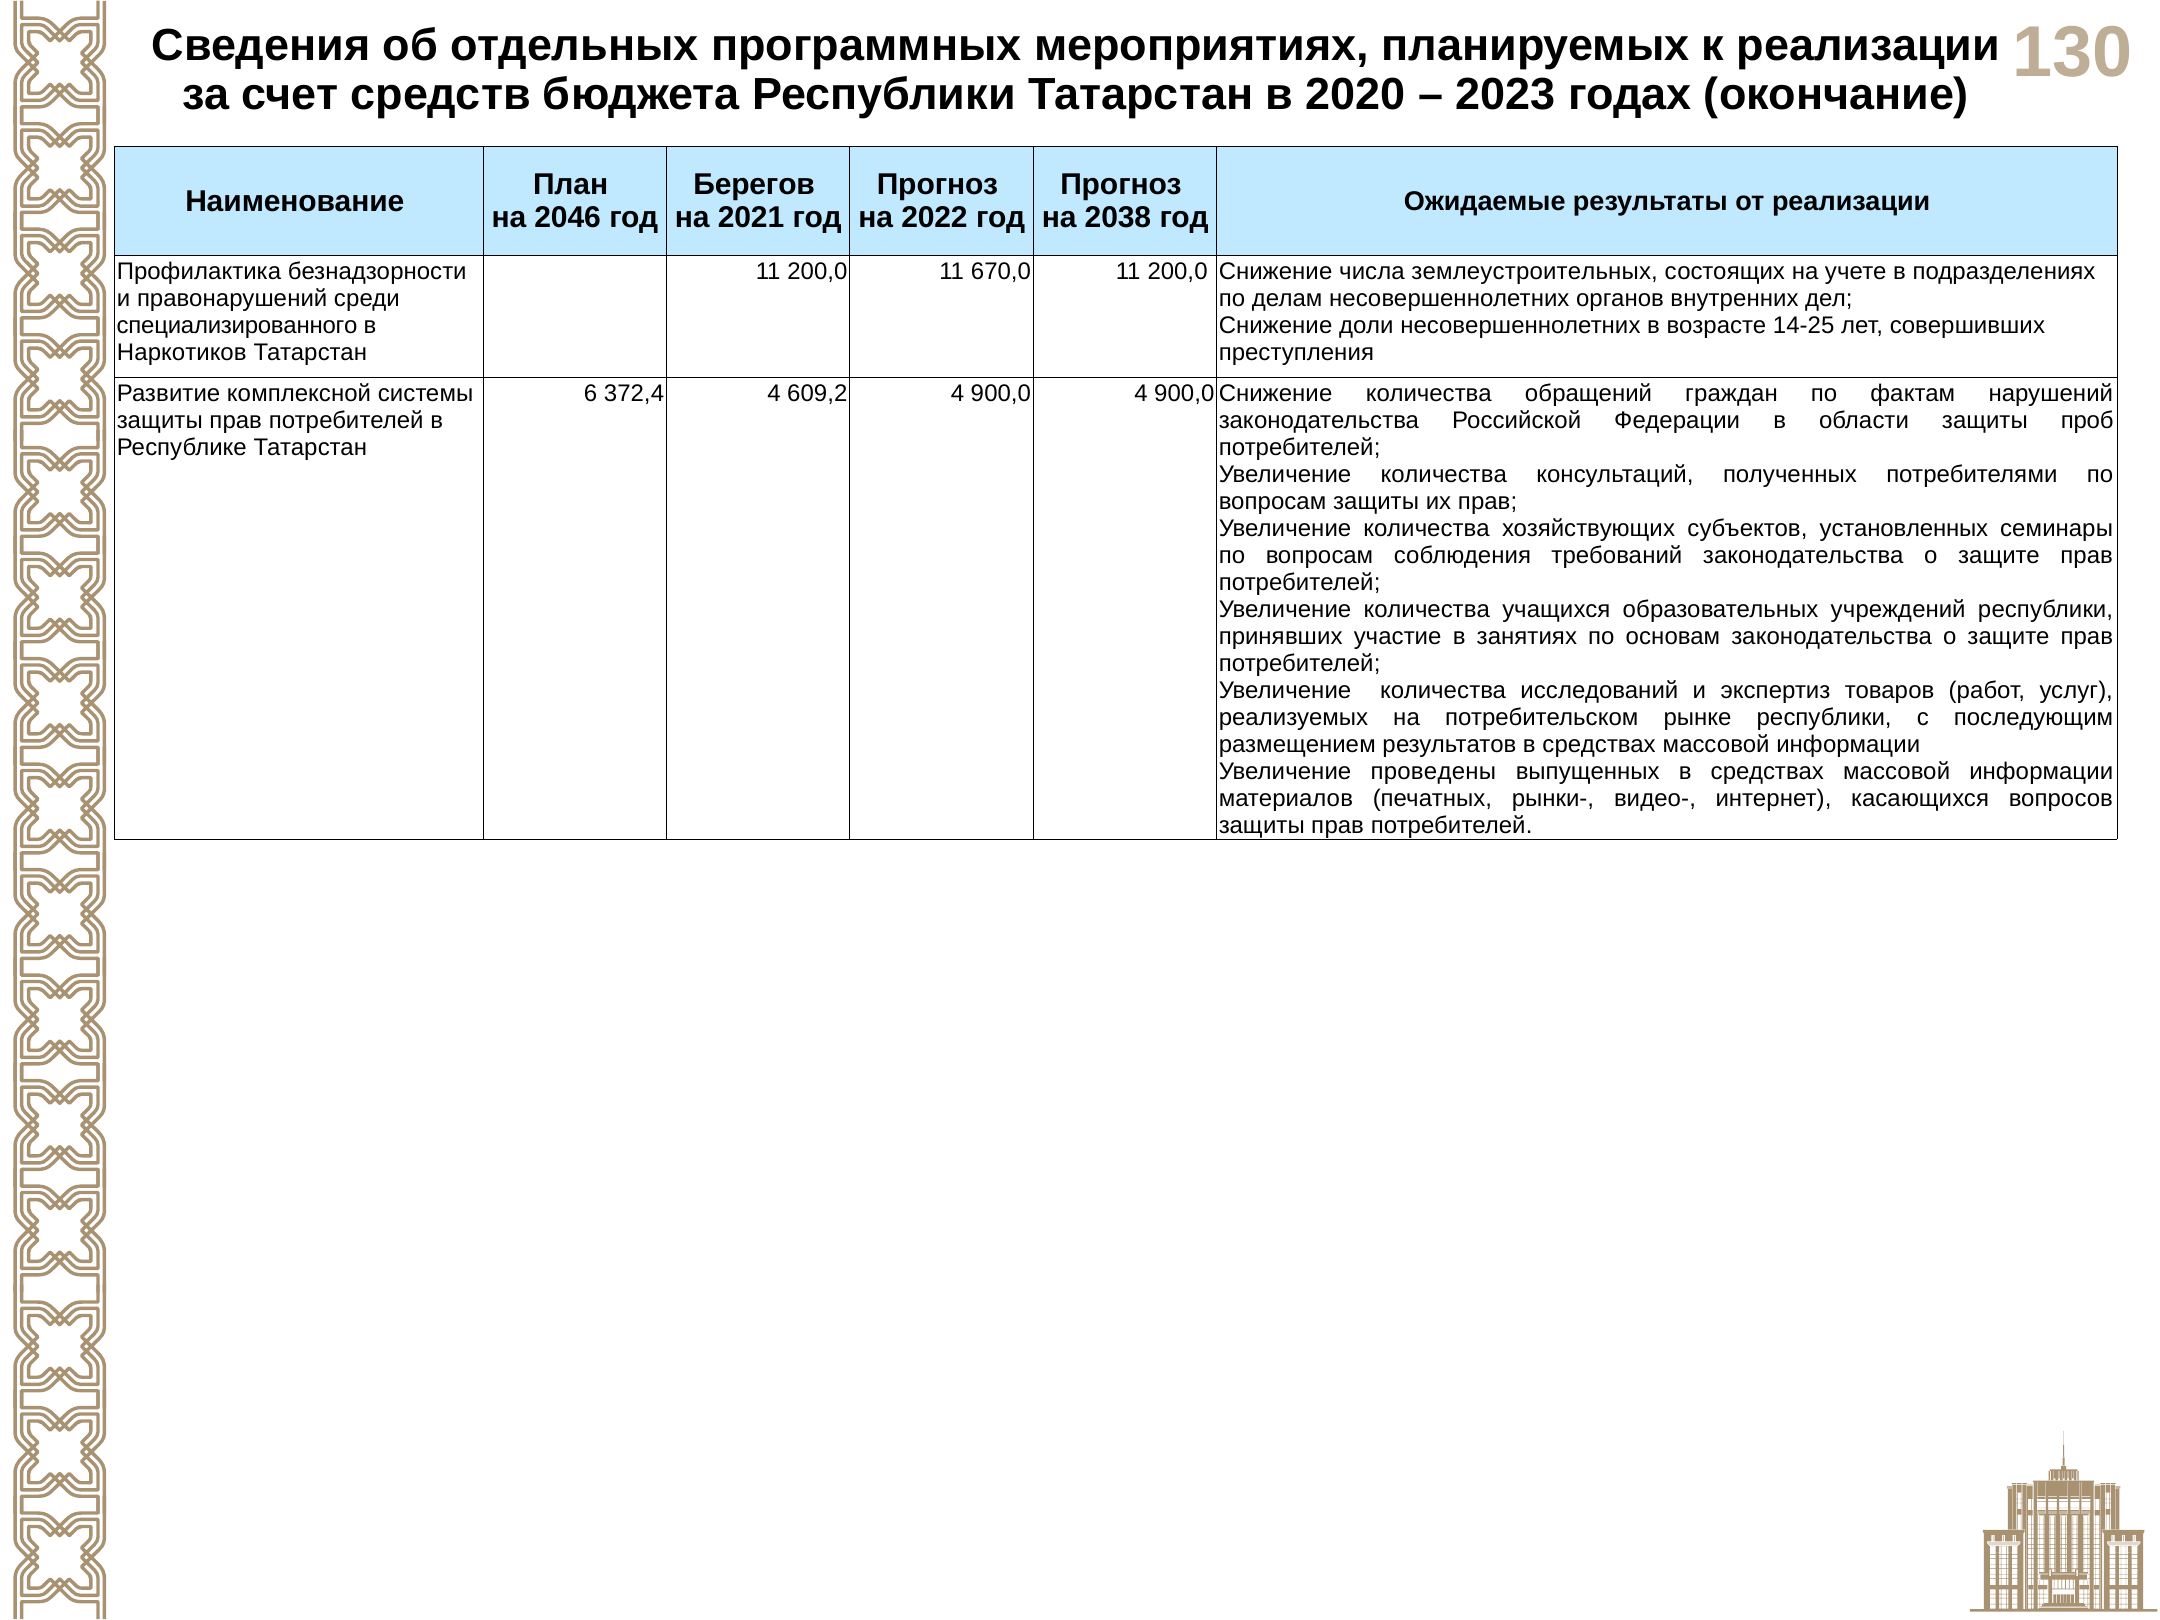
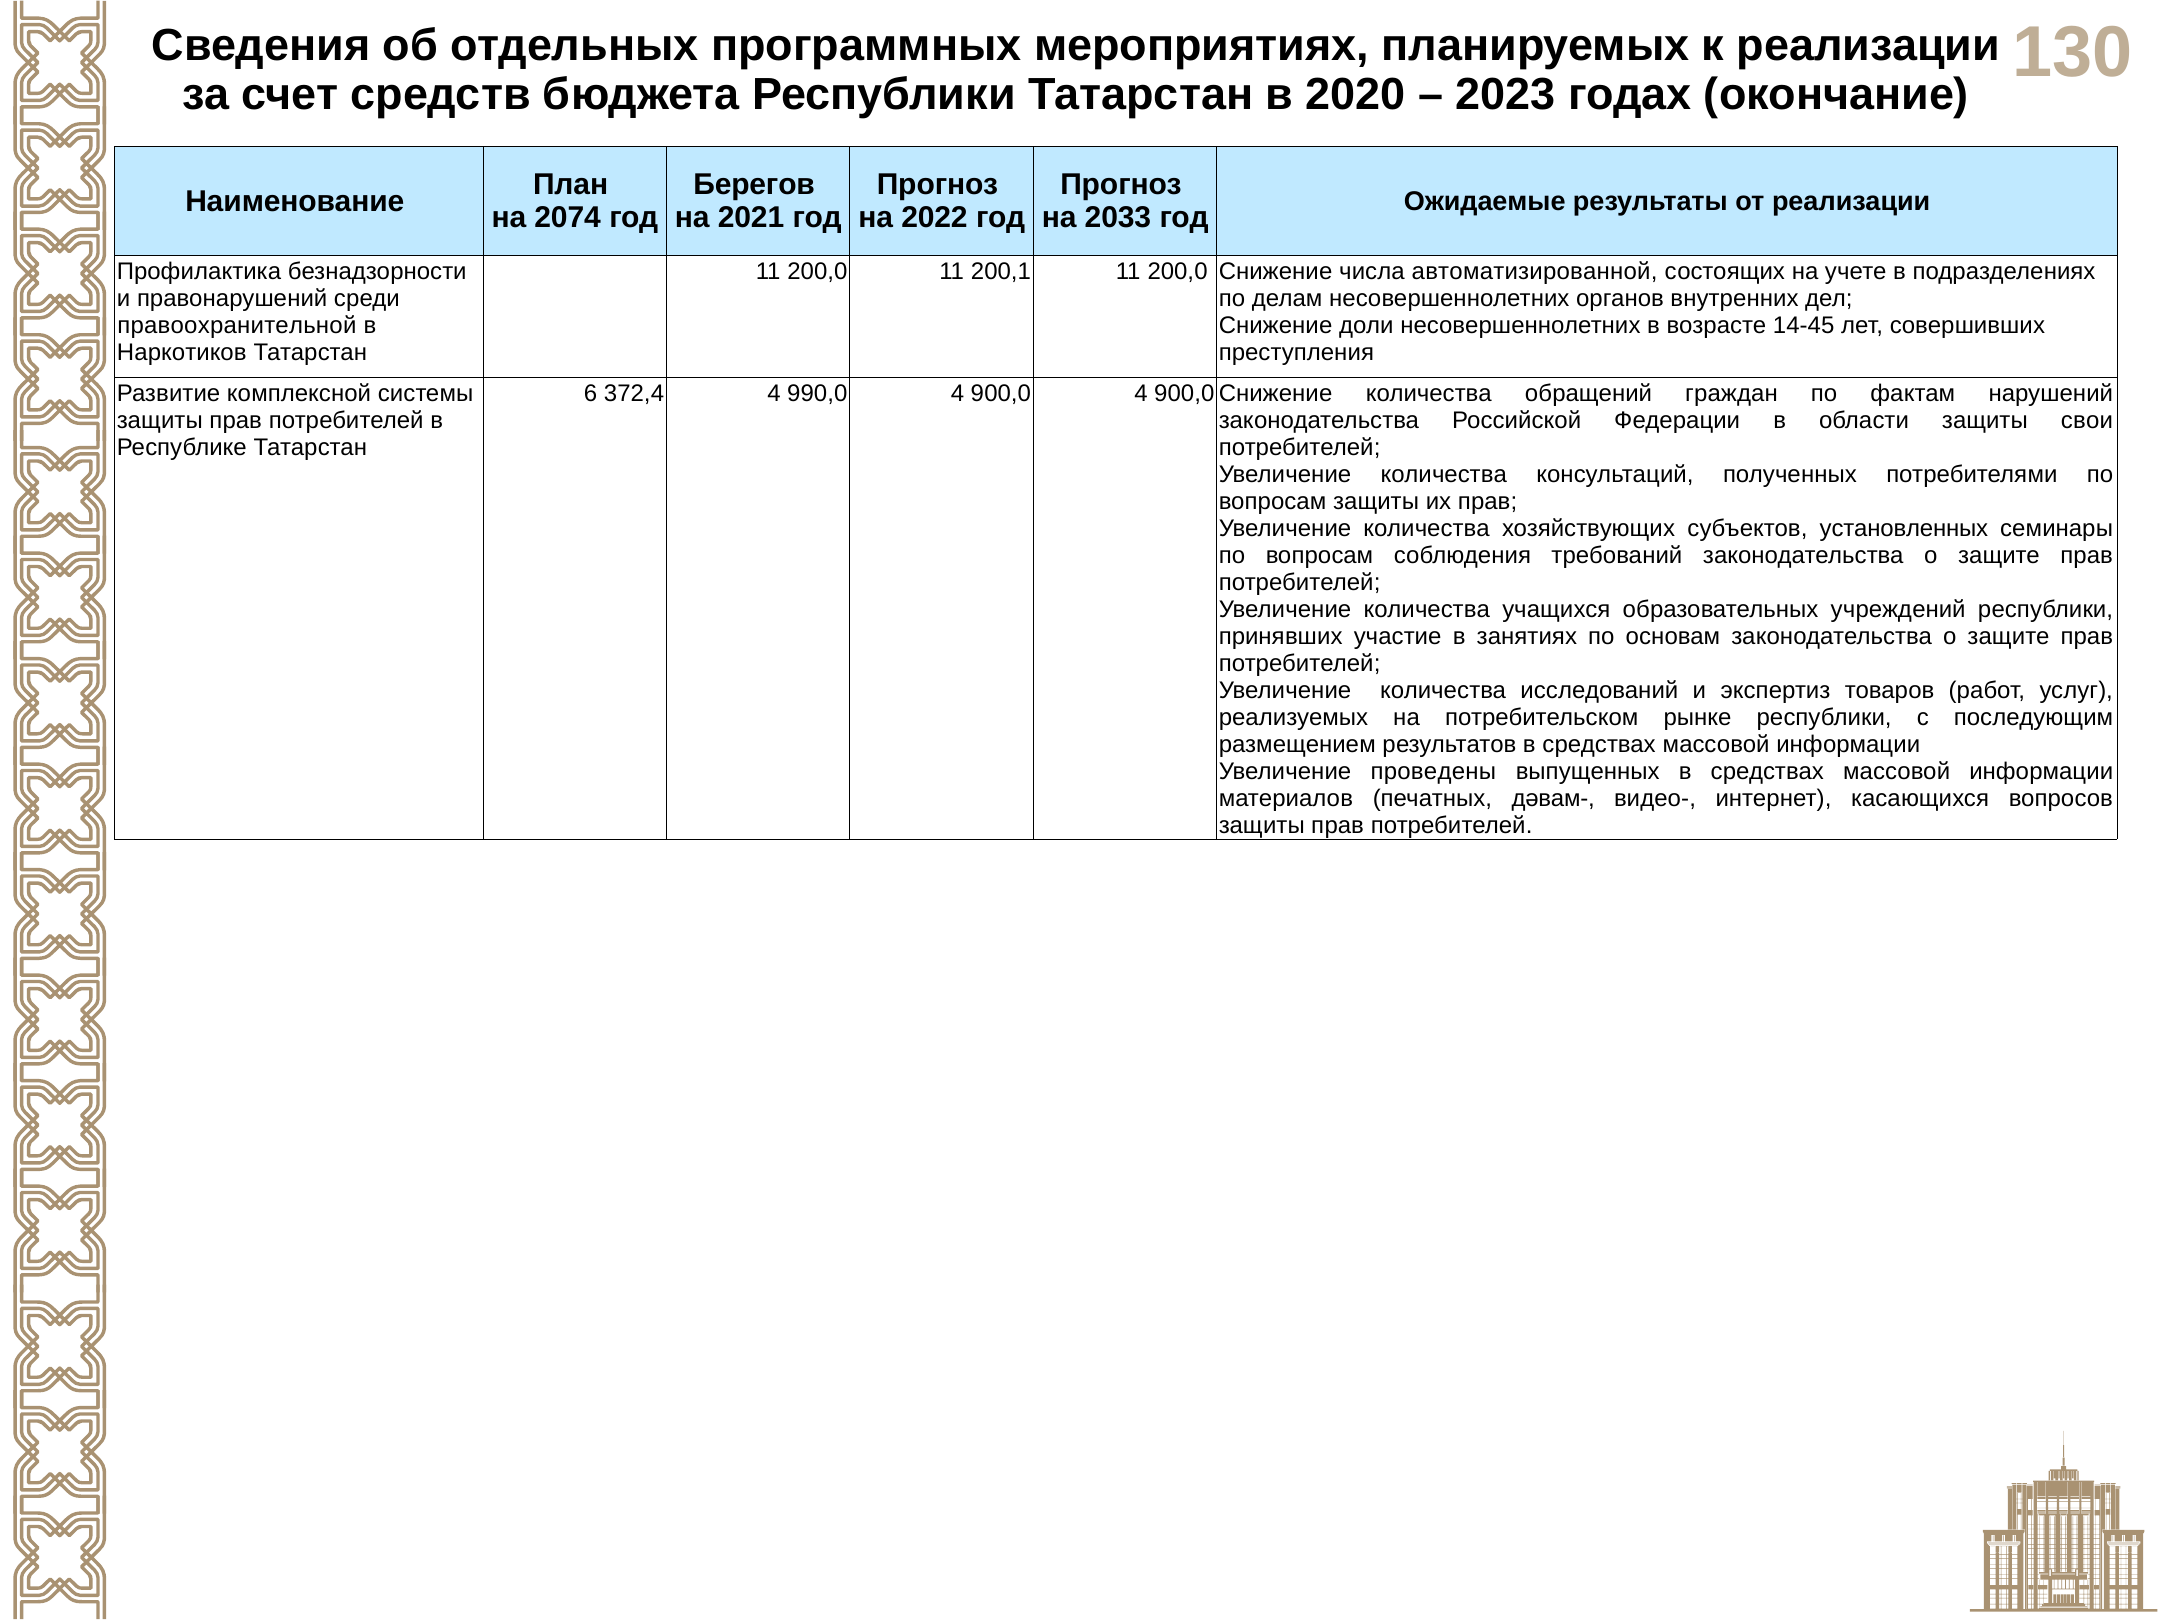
2046: 2046 -> 2074
2038: 2038 -> 2033
670,0: 670,0 -> 200,1
землеустроительных: землеустроительных -> автоматизированной
специализированного: специализированного -> правоохранительной
14-25: 14-25 -> 14-45
609,2: 609,2 -> 990,0
проб: проб -> свои
рынки-: рынки- -> дәвам-
